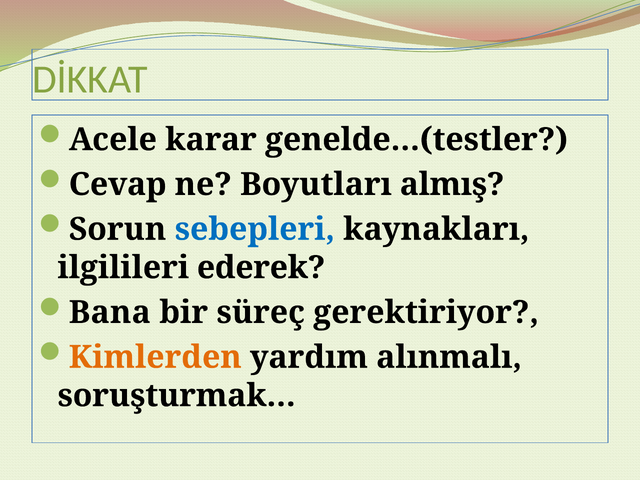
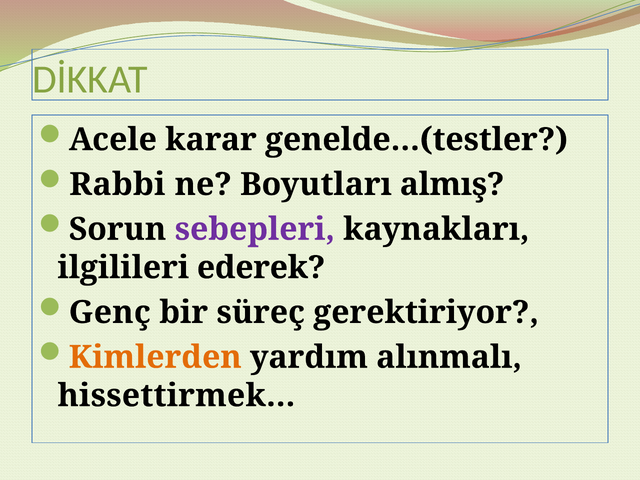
Cevap: Cevap -> Rabbi
sebepleri colour: blue -> purple
Bana: Bana -> Genç
soruşturmak…: soruşturmak… -> hissettirmek…
